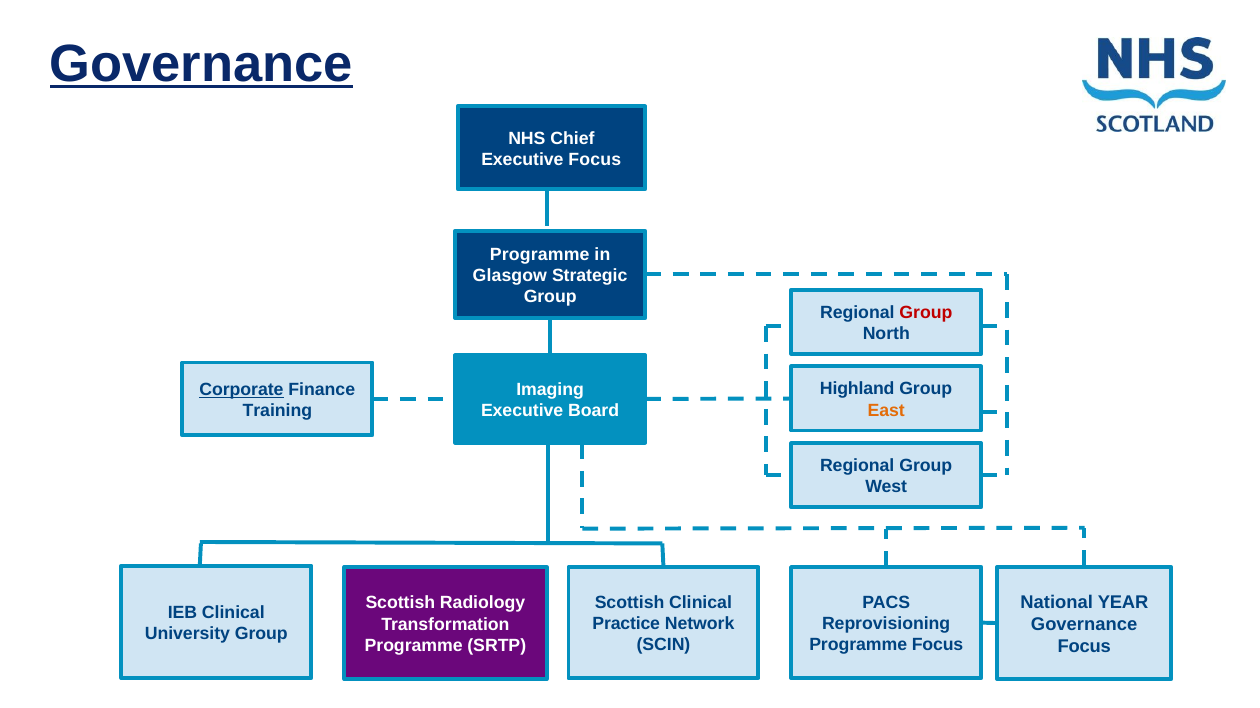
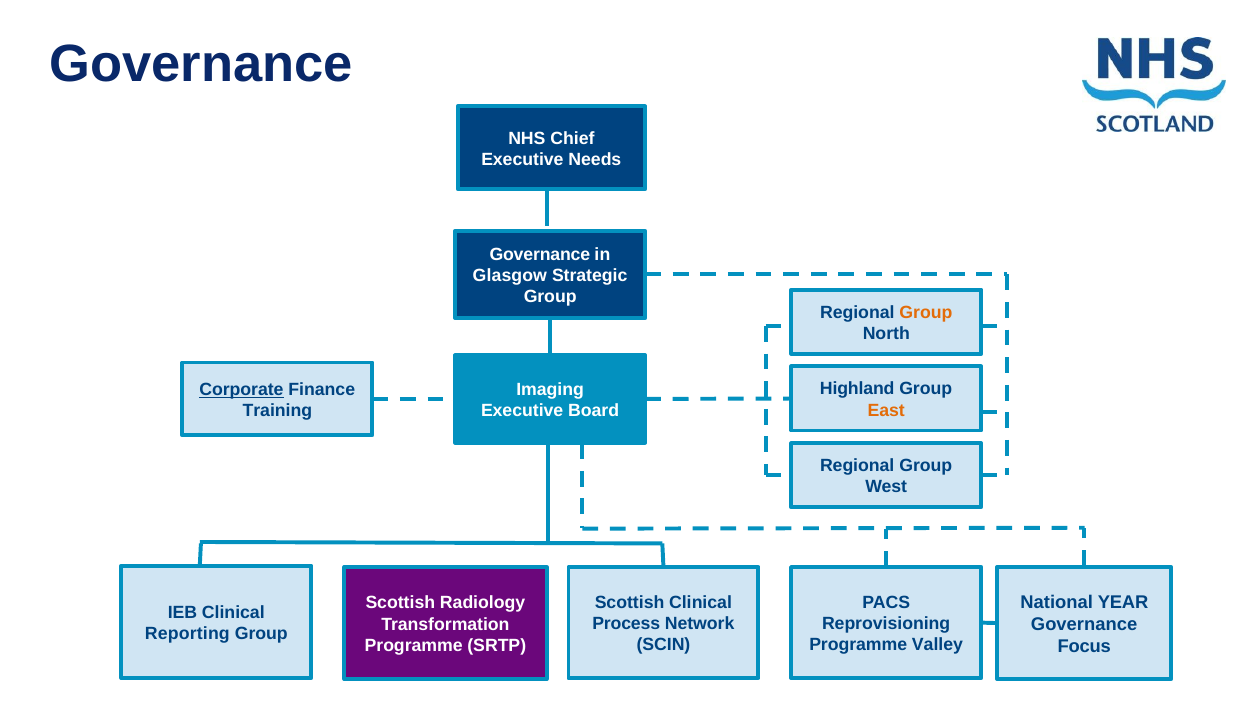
Governance at (201, 64) underline: present -> none
Executive Focus: Focus -> Needs
Programme at (540, 255): Programme -> Governance
Group at (926, 313) colour: red -> orange
Practice: Practice -> Process
University: University -> Reporting
Programme Focus: Focus -> Valley
